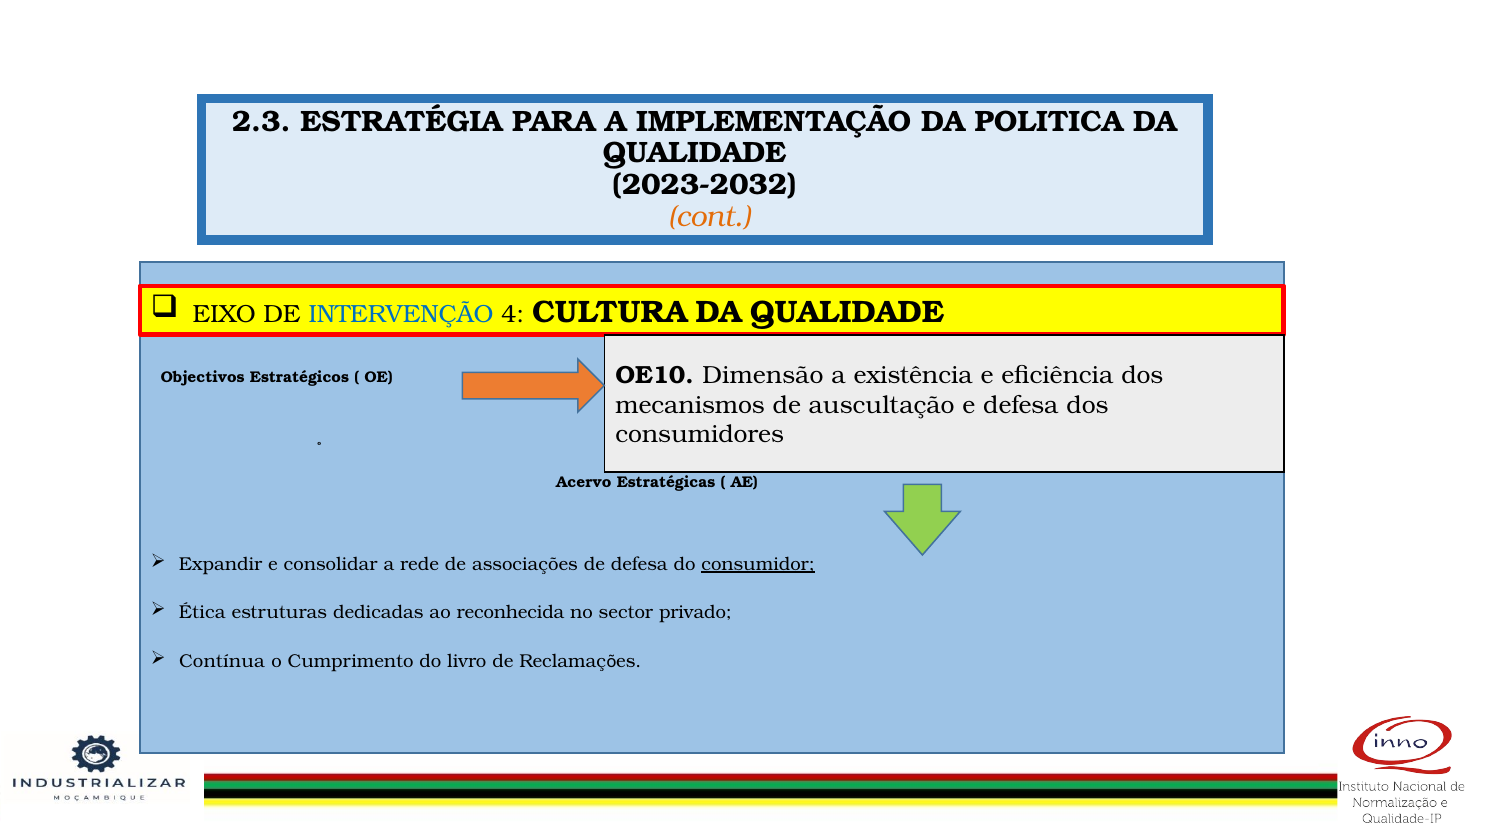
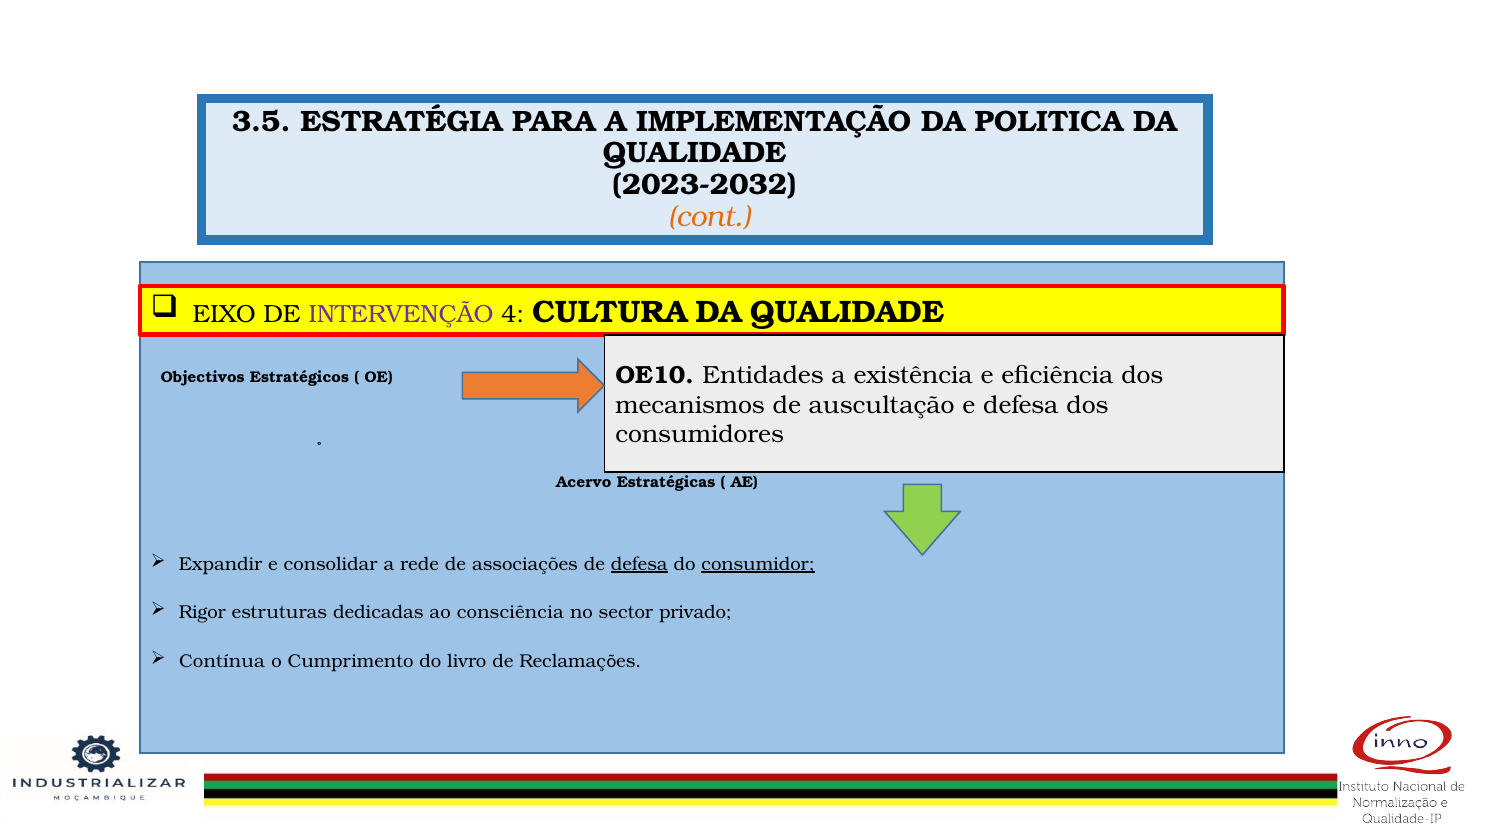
2.3: 2.3 -> 3.5
INTERVENÇÃO colour: blue -> purple
Dimensão: Dimensão -> Entidades
defesa at (639, 564) underline: none -> present
Ética: Ética -> Rigor
reconhecida: reconhecida -> consciência
